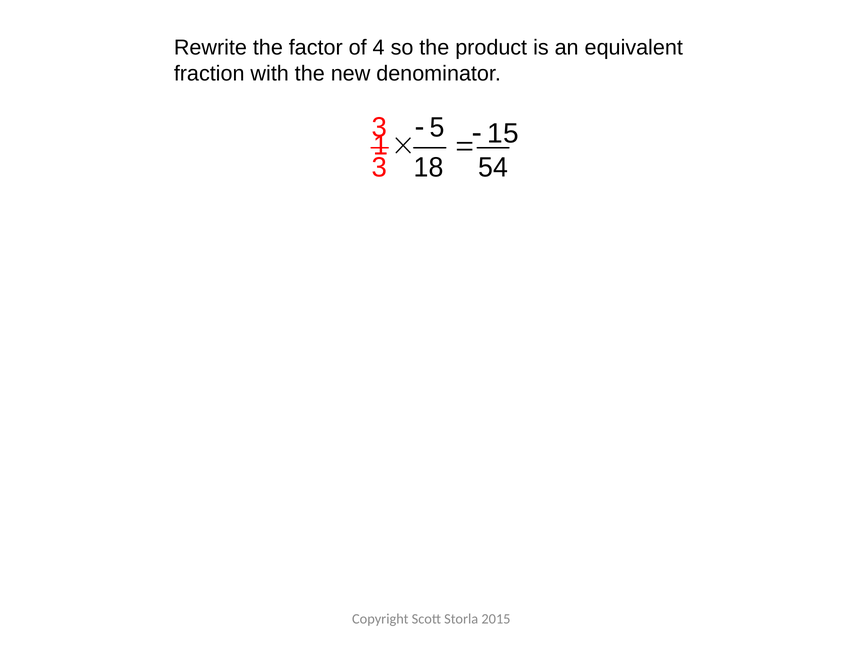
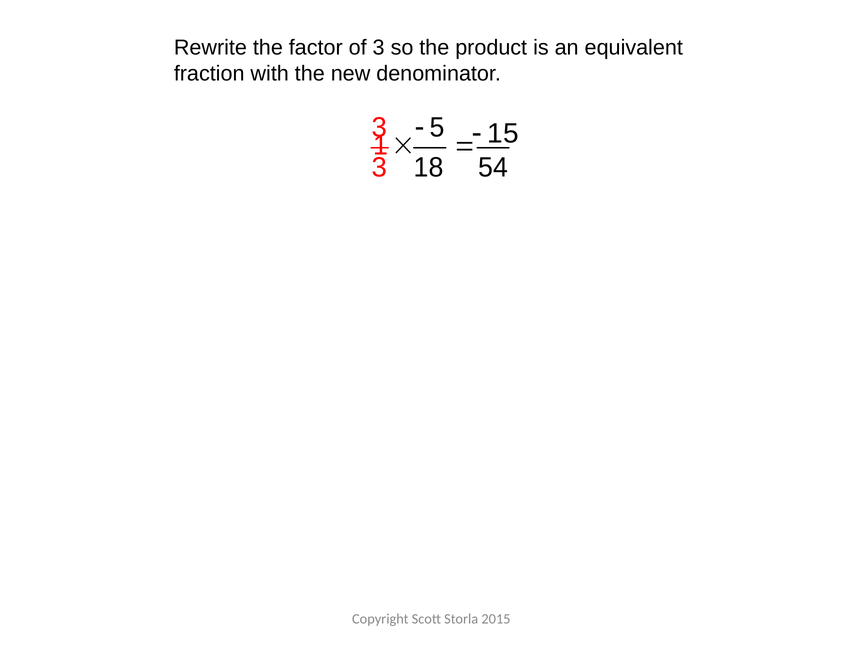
of 4: 4 -> 3
